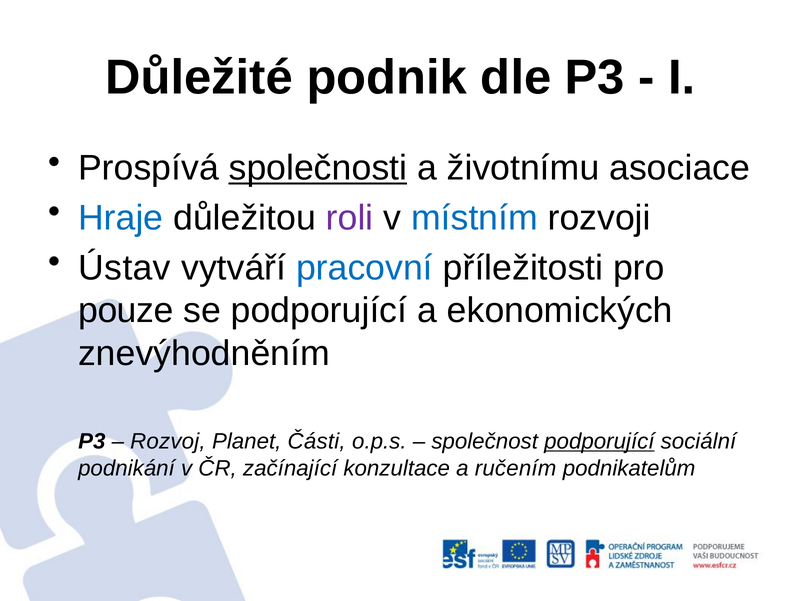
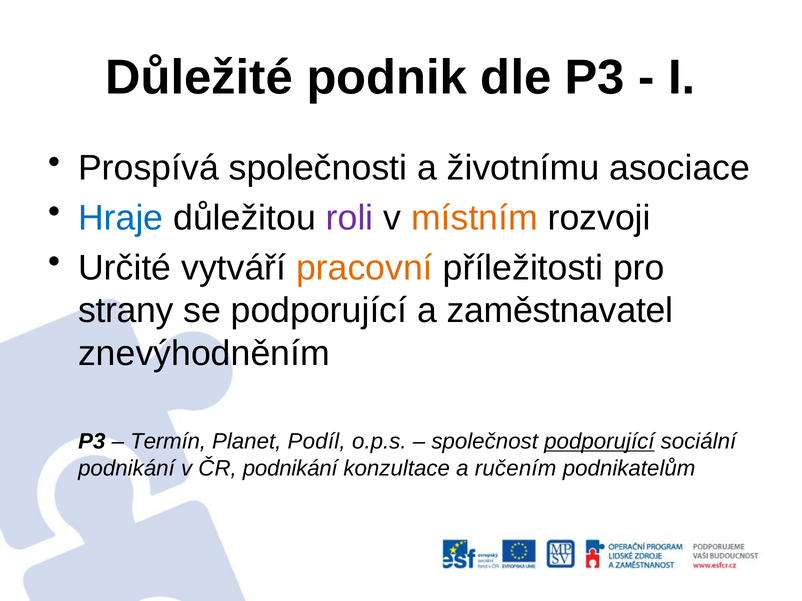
společnosti underline: present -> none
místním colour: blue -> orange
Ústav: Ústav -> Určité
pracovní colour: blue -> orange
pouze: pouze -> strany
ekonomických: ekonomických -> zaměstnavatel
Rozvoj: Rozvoj -> Termín
Části: Části -> Podíl
ČR začínající: začínající -> podnikání
